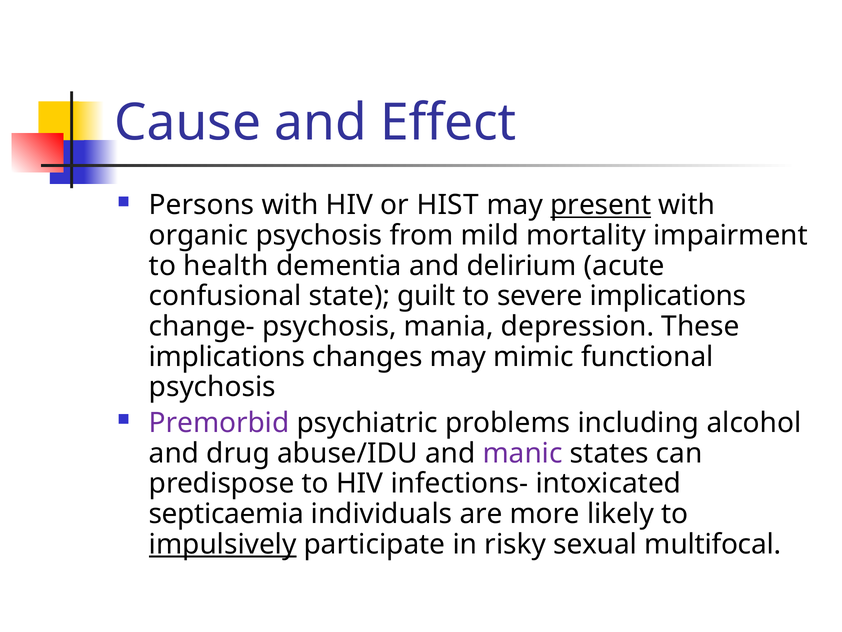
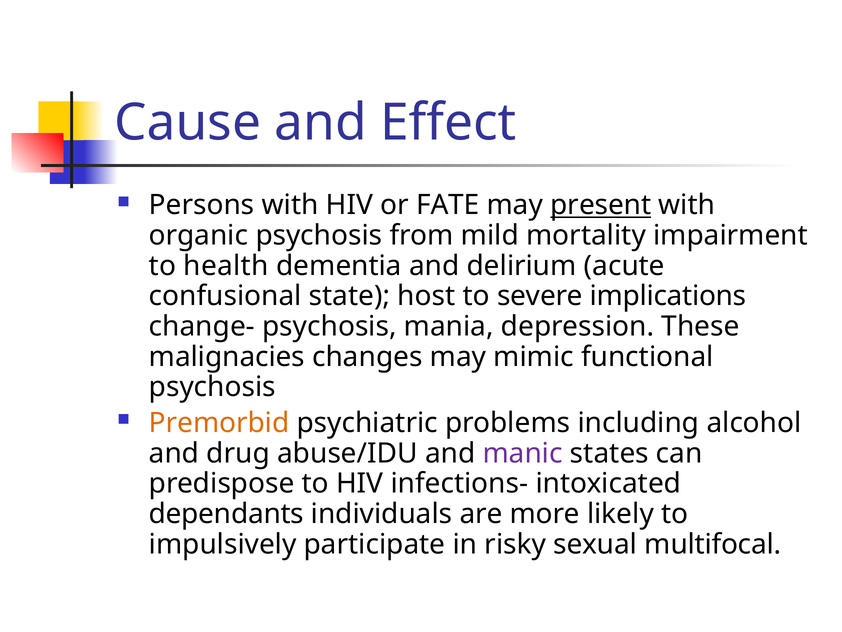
HIST: HIST -> FATE
guilt: guilt -> host
implications at (227, 357): implications -> malignacies
Premorbid colour: purple -> orange
septicaemia: septicaemia -> dependants
impulsively underline: present -> none
